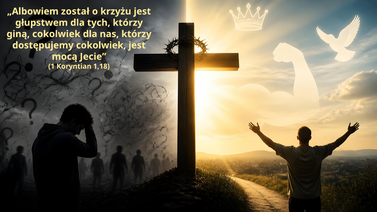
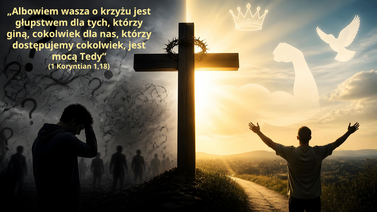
został: został -> wasza
Jecie: Jecie -> Tedy
